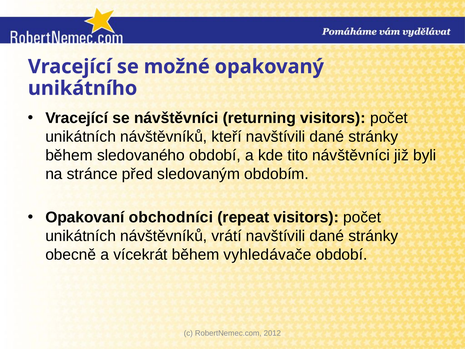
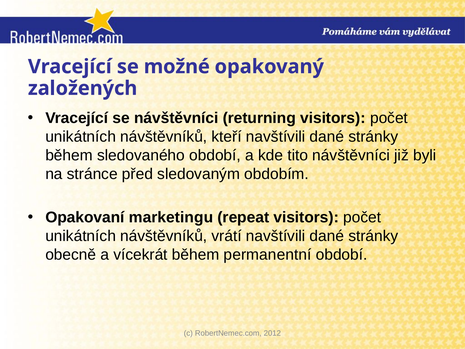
unikátního: unikátního -> založených
obchodníci: obchodníci -> marketingu
vyhledávače: vyhledávače -> permanentní
